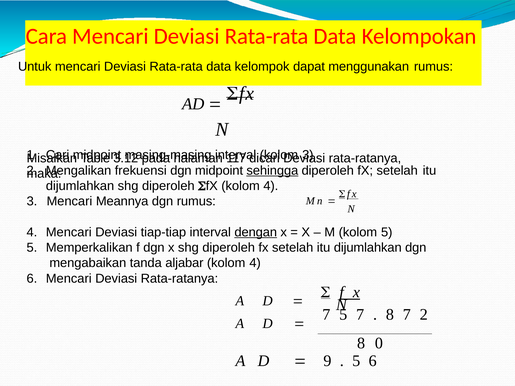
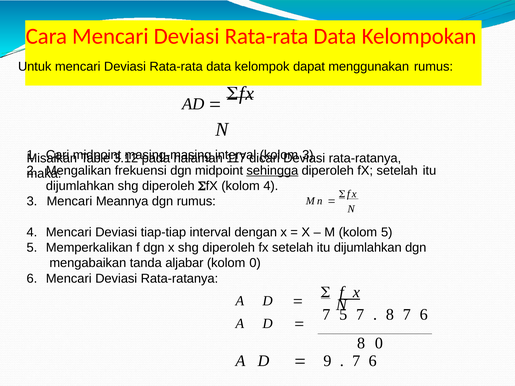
dengan underline: present -> none
aljabar kolom 4: 4 -> 0
2 at (424, 315): 2 -> 6
5 at (356, 361): 5 -> 7
